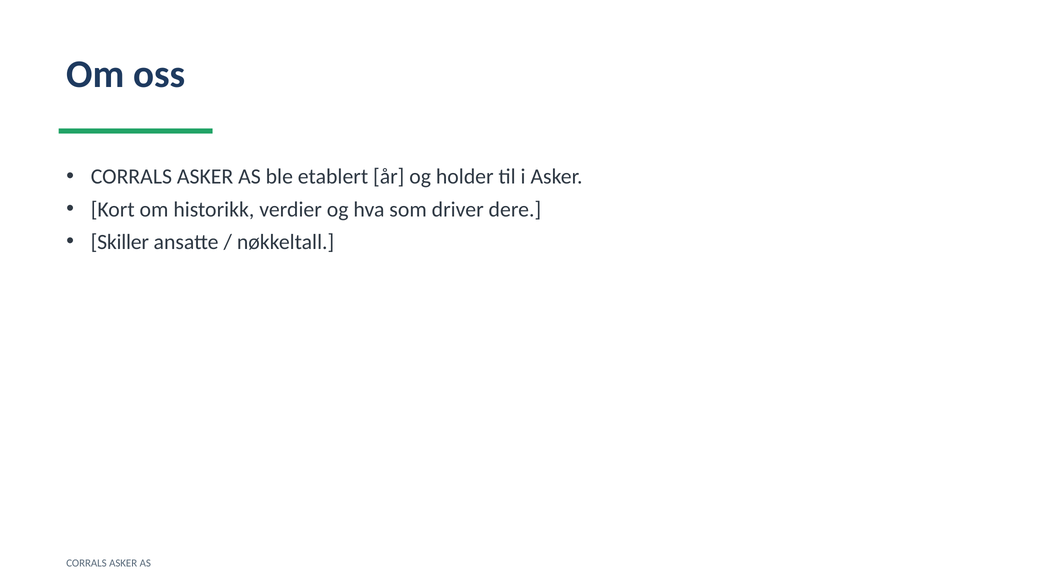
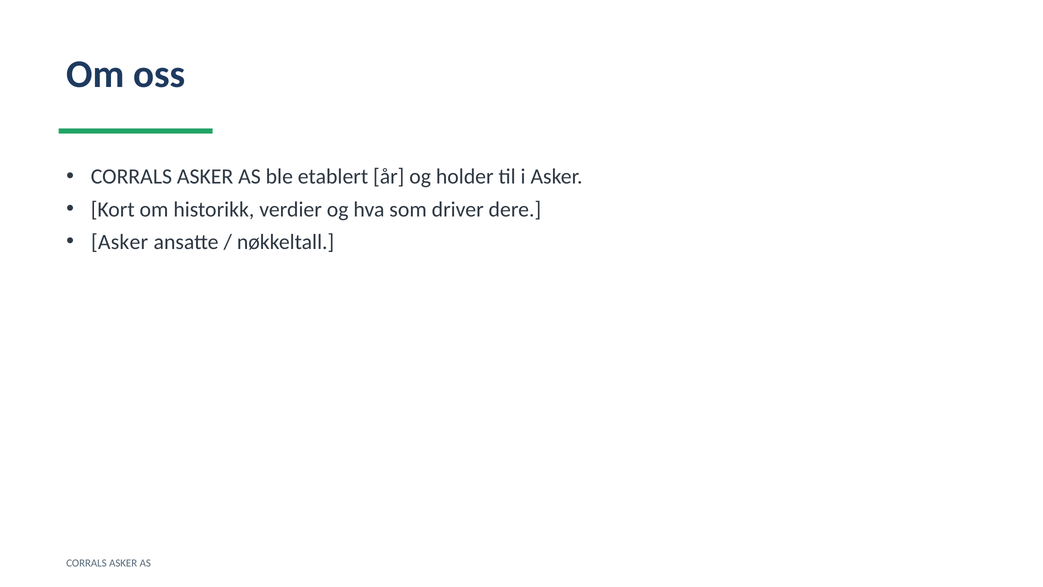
Skiller at (120, 242): Skiller -> Asker
